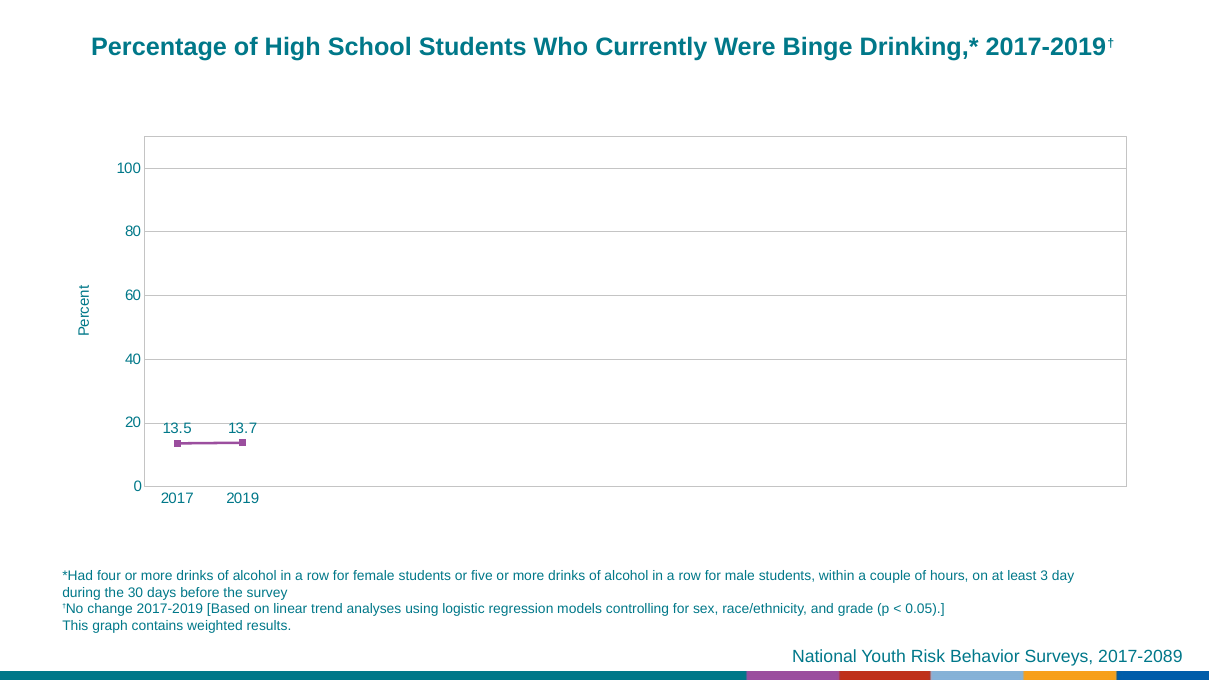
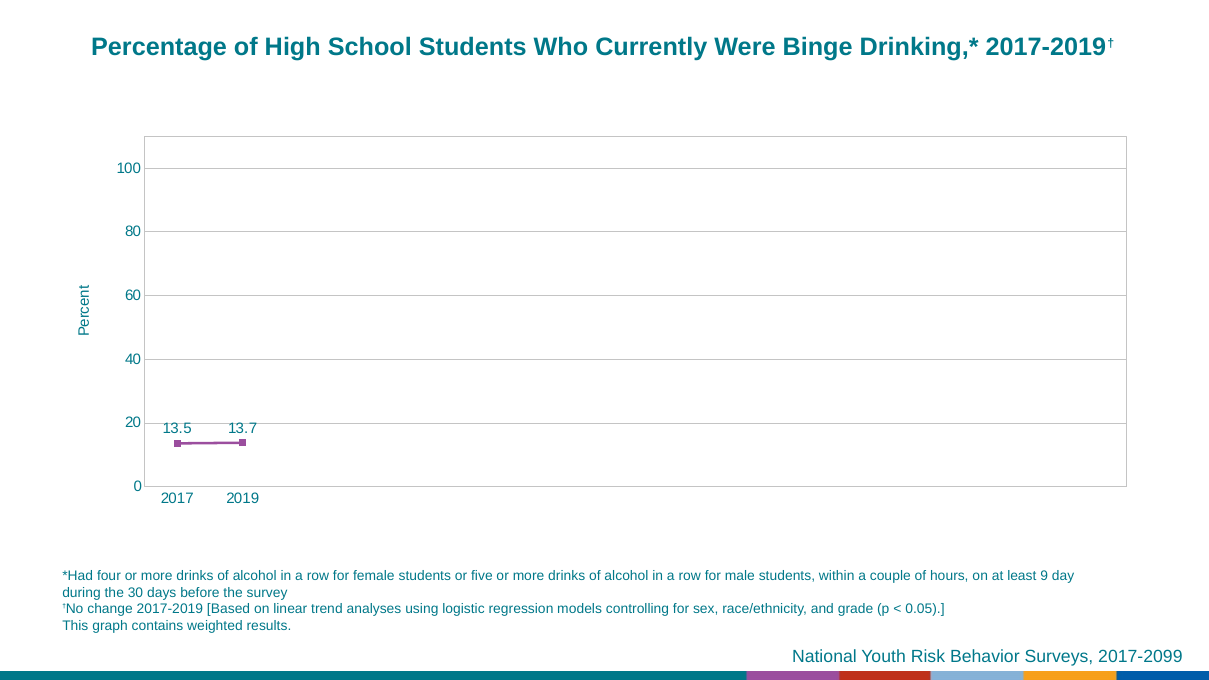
3: 3 -> 9
2017-2089: 2017-2089 -> 2017-2099
